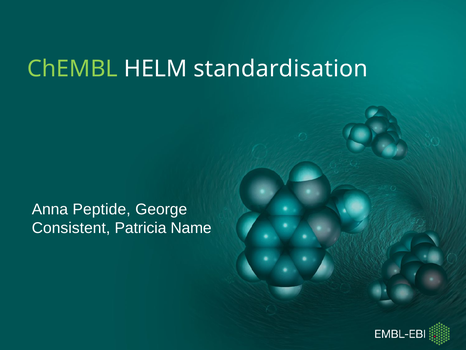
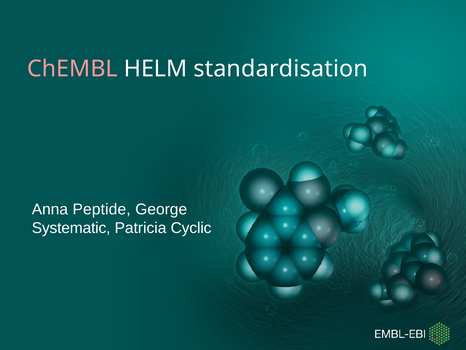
ChEMBL colour: light green -> pink
Consistent: Consistent -> Systematic
Name: Name -> Cyclic
